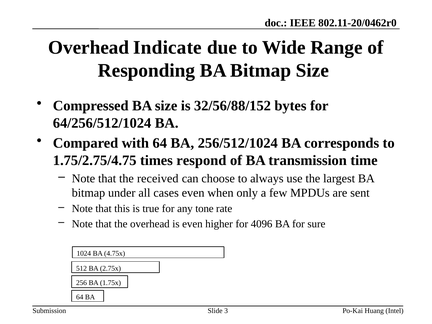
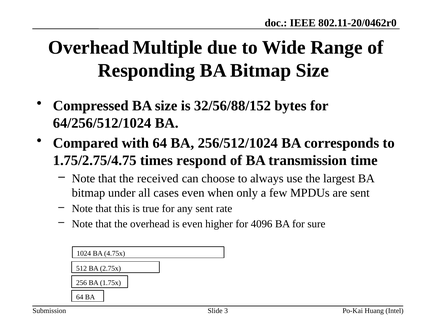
Indicate: Indicate -> Multiple
any tone: tone -> sent
